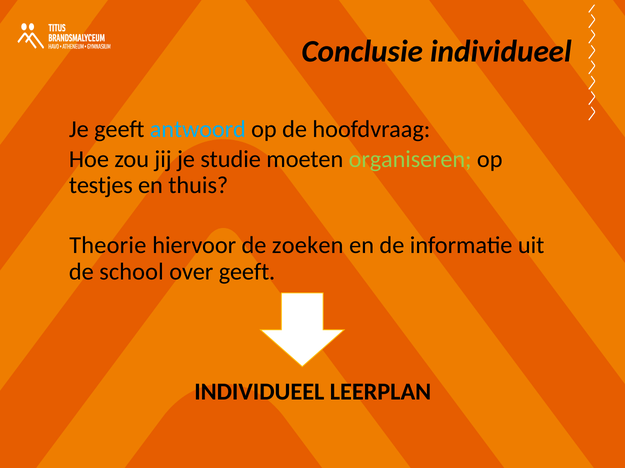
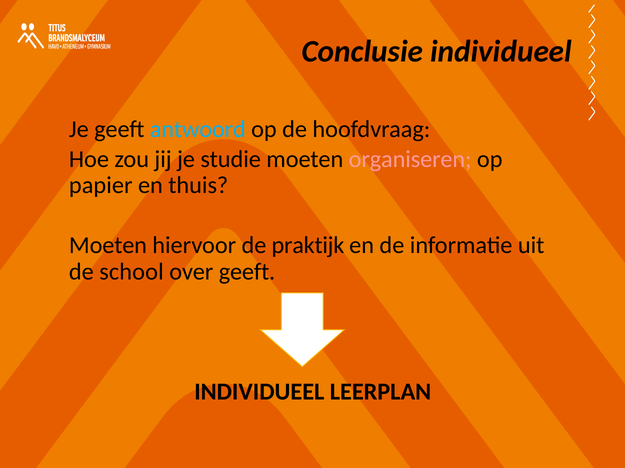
organiseren colour: light green -> pink
testjes: testjes -> papier
Theorie at (108, 246): Theorie -> Moeten
zoeken: zoeken -> praktijk
